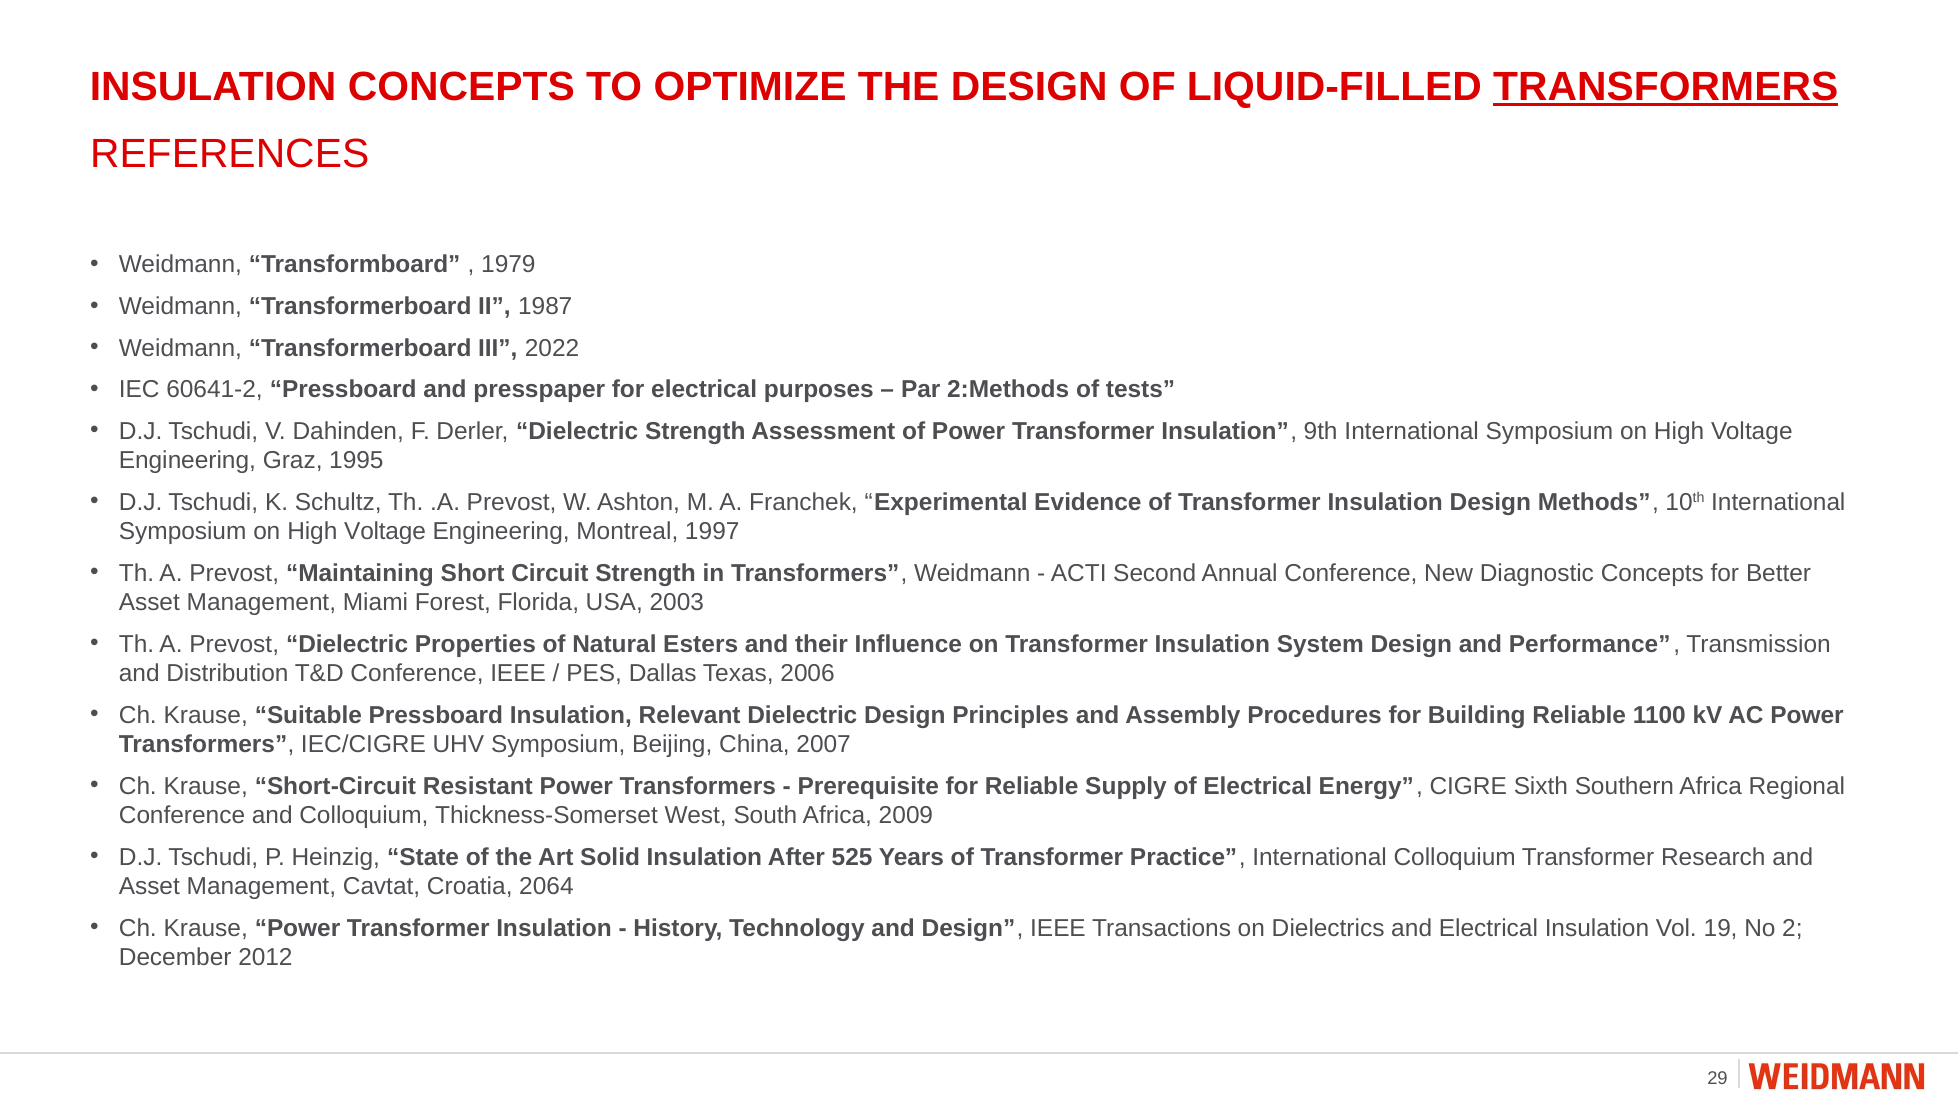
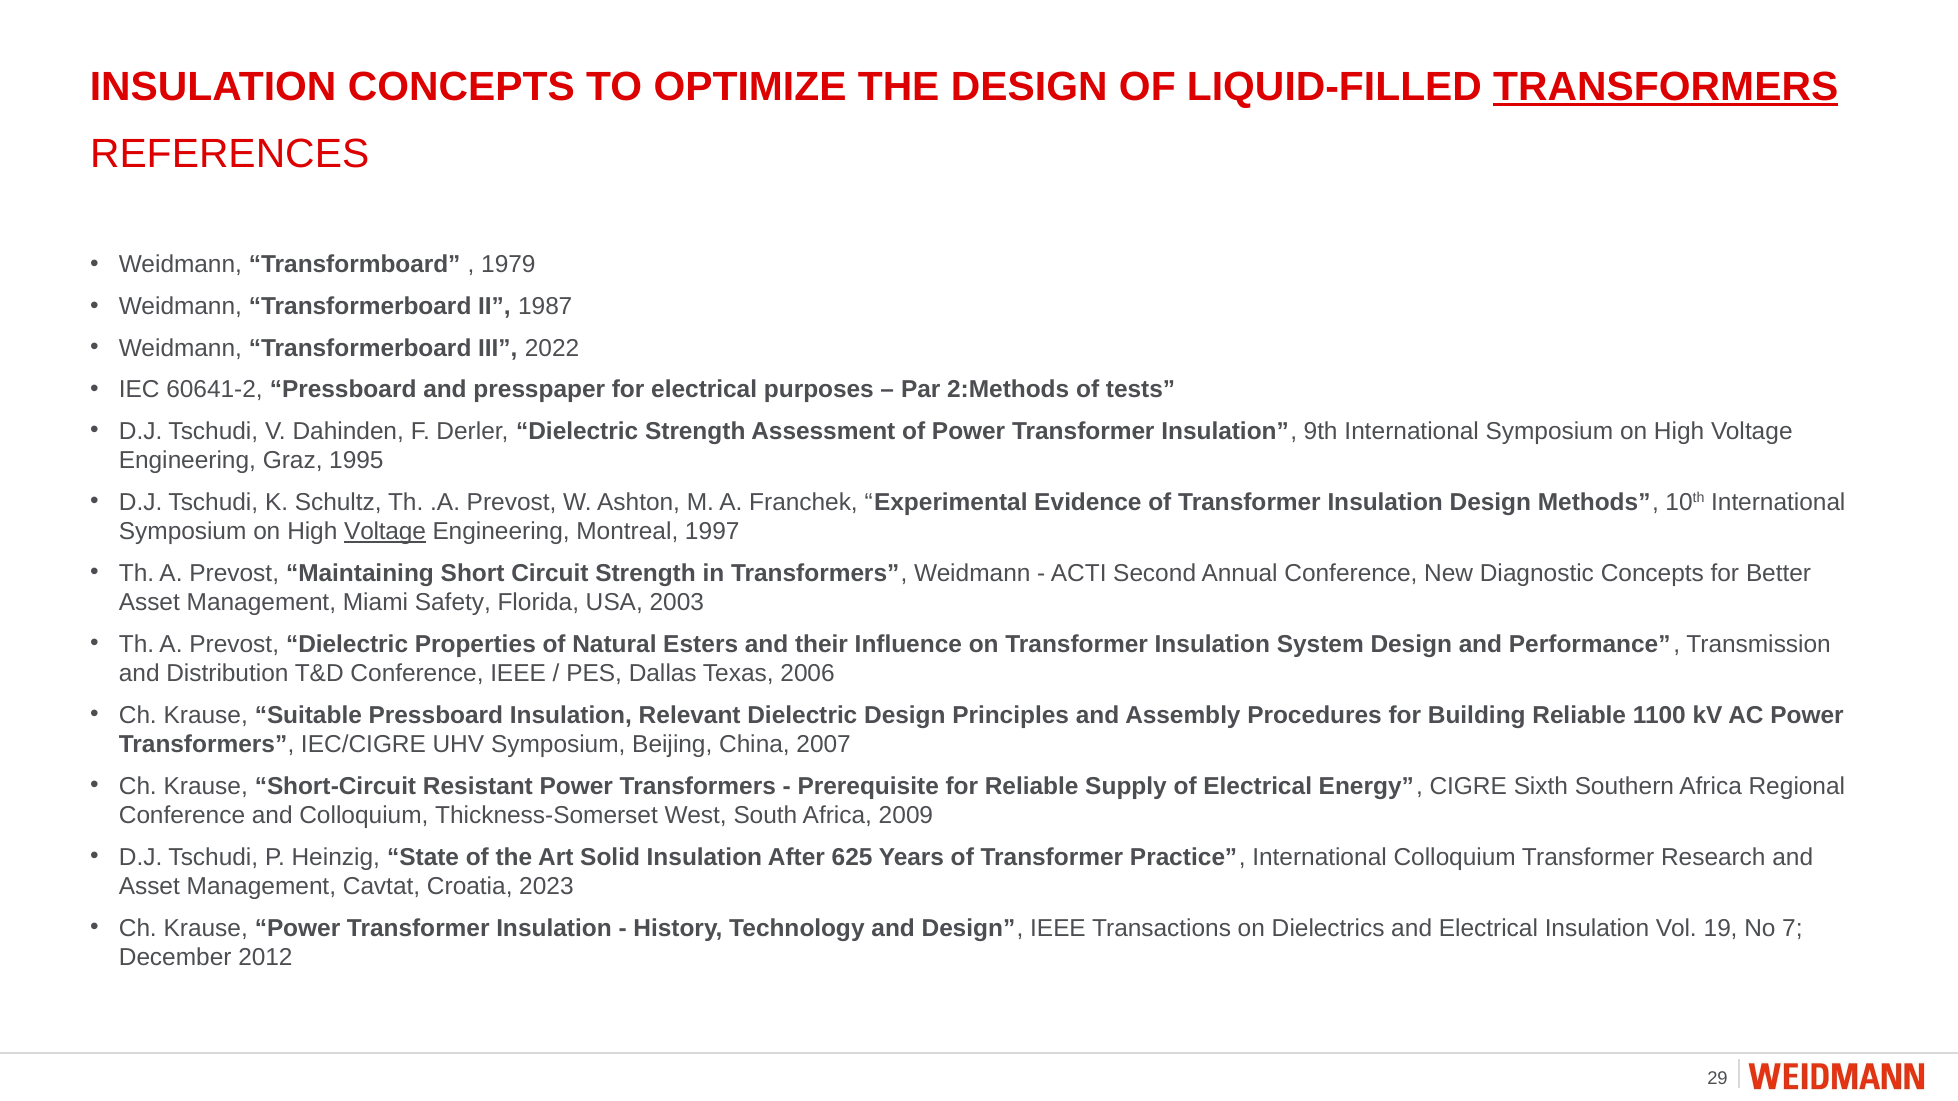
Voltage at (385, 532) underline: none -> present
Forest: Forest -> Safety
525: 525 -> 625
2064: 2064 -> 2023
2: 2 -> 7
